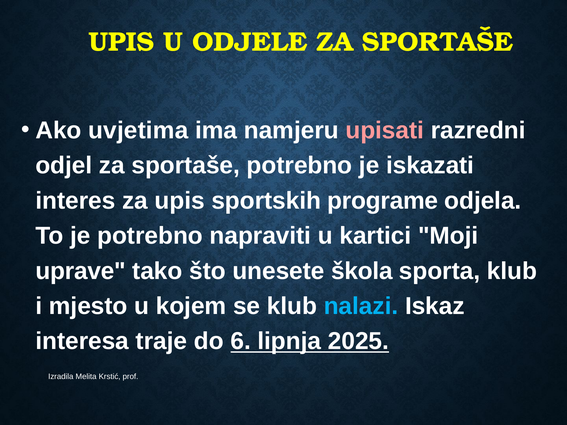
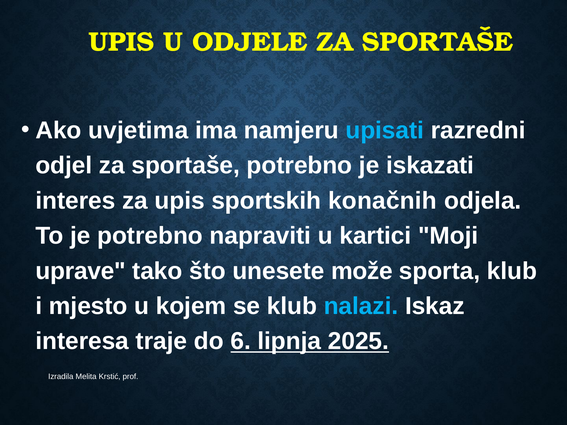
upisati colour: pink -> light blue
programe: programe -> konačnih
škola: škola -> može
